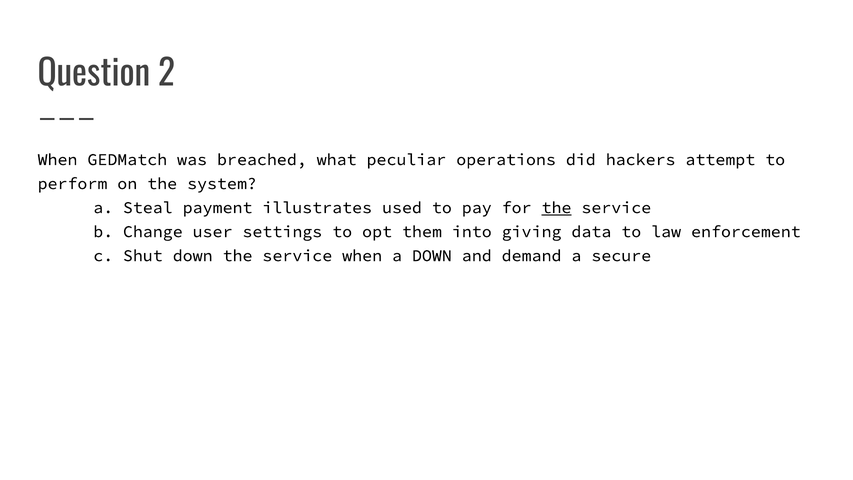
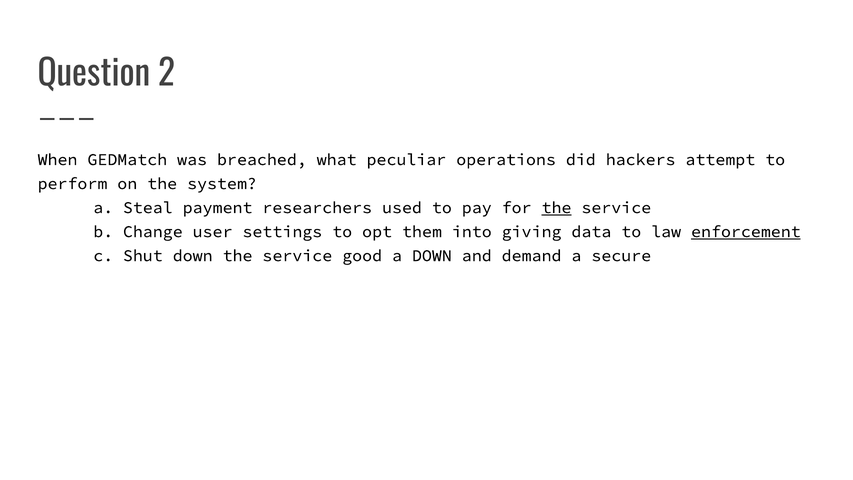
illustrates: illustrates -> researchers
enforcement underline: none -> present
service when: when -> good
